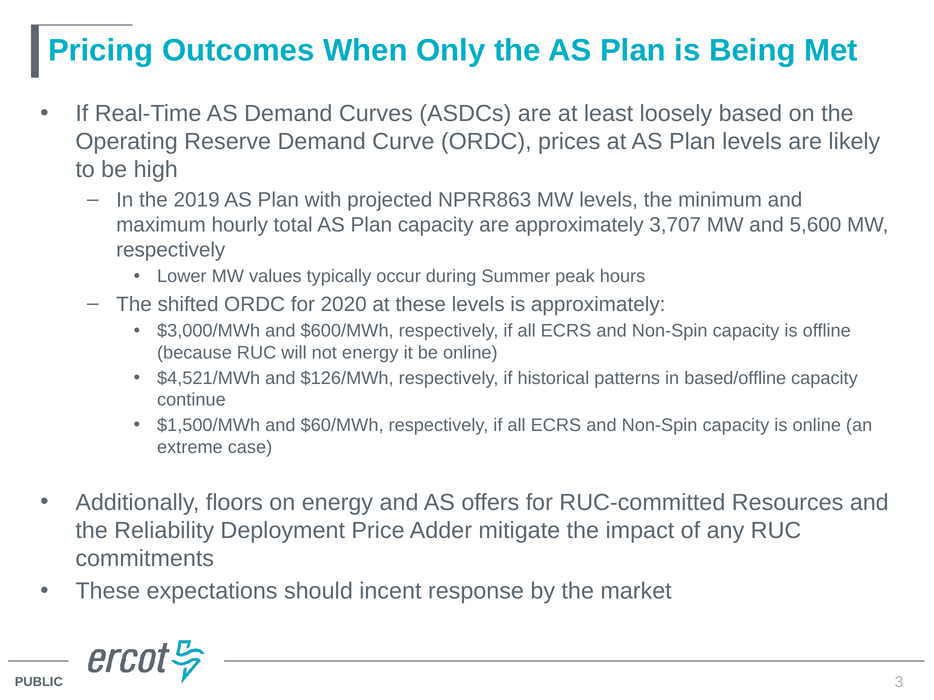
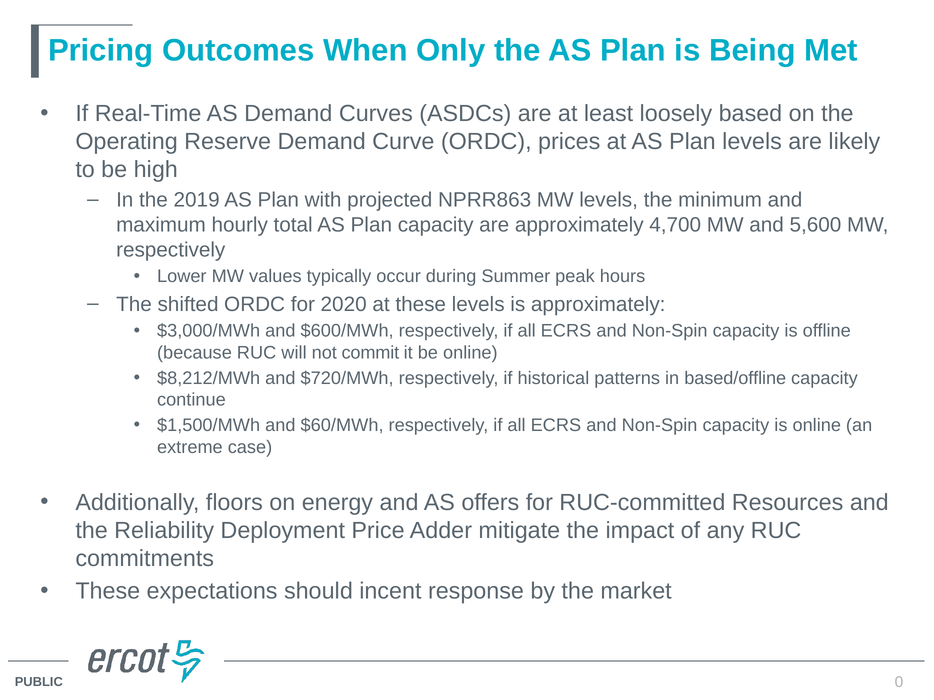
3,707: 3,707 -> 4,700
not energy: energy -> commit
$4,521/MWh: $4,521/MWh -> $8,212/MWh
$126/MWh: $126/MWh -> $720/MWh
3: 3 -> 0
